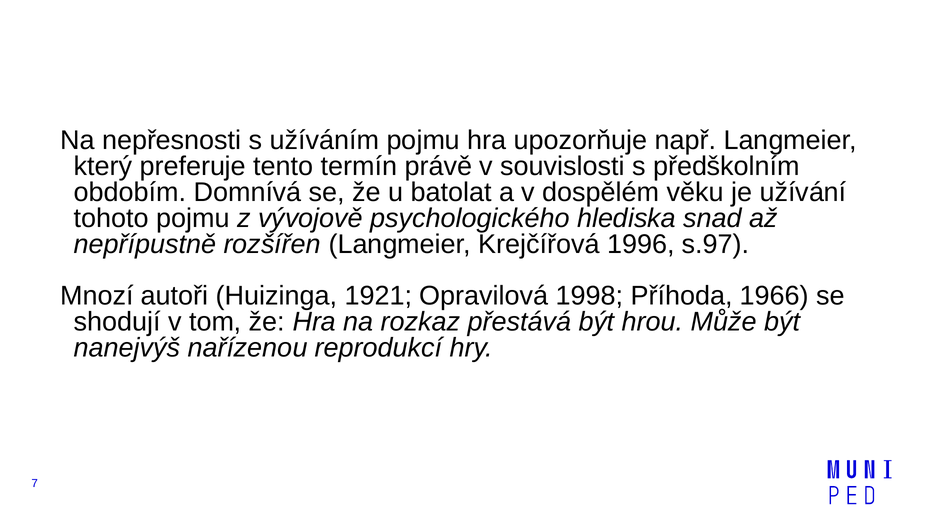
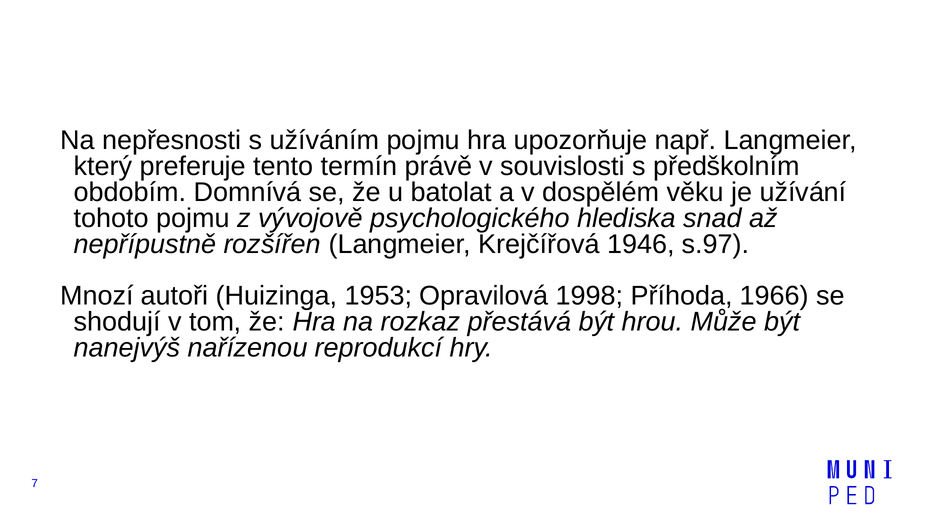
1996: 1996 -> 1946
1921: 1921 -> 1953
